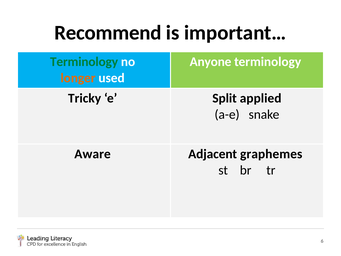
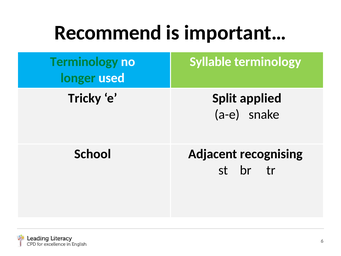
Anyone: Anyone -> Syllable
longer colour: orange -> green
Aware: Aware -> School
graphemes: graphemes -> recognising
